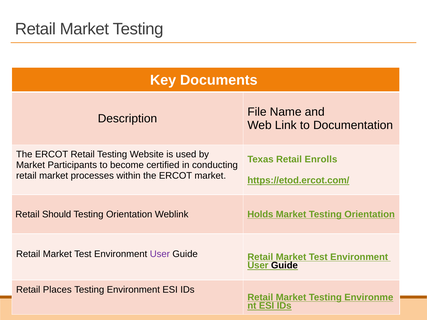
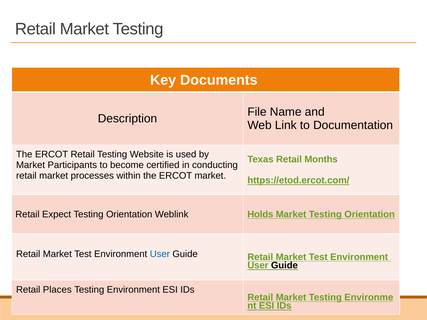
Enrolls: Enrolls -> Months
Should: Should -> Expect
User at (160, 254) colour: purple -> blue
